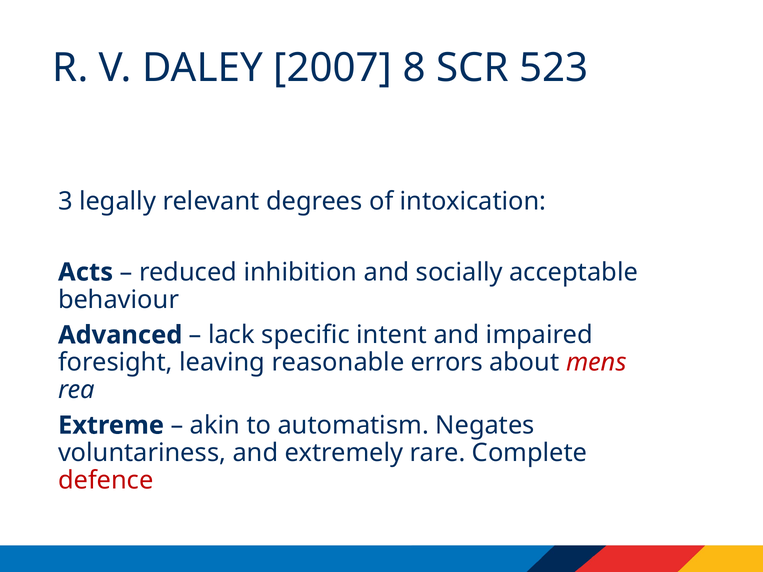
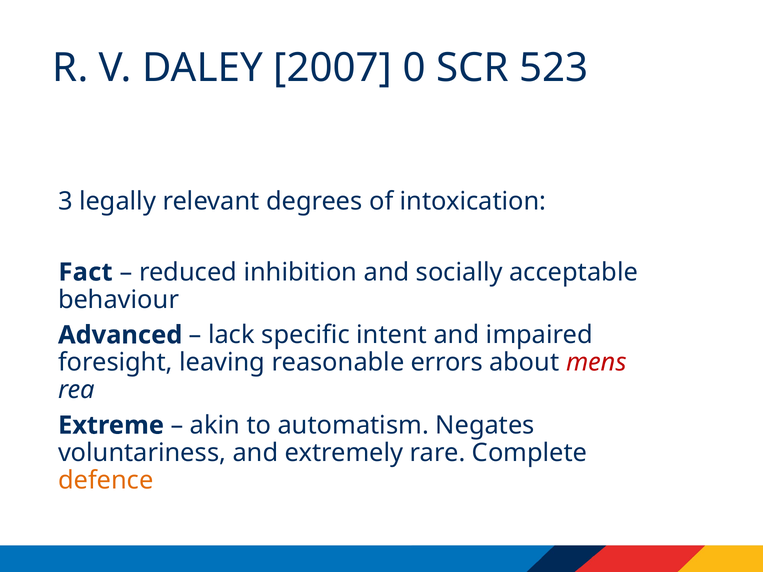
8: 8 -> 0
Acts: Acts -> Fact
defence colour: red -> orange
